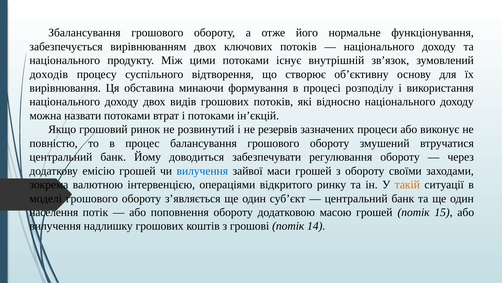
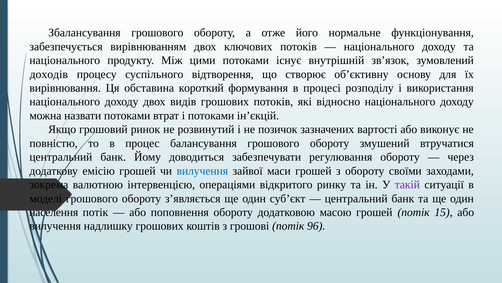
минаючи: минаючи -> короткий
резервів: резервів -> позичок
процеси: процеси -> вартості
такій colour: orange -> purple
14: 14 -> 96
